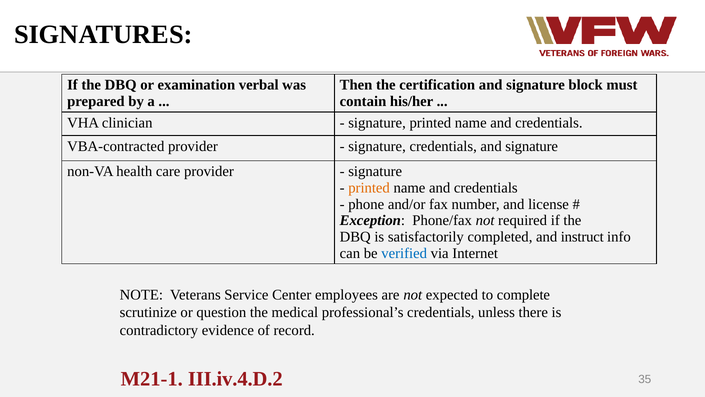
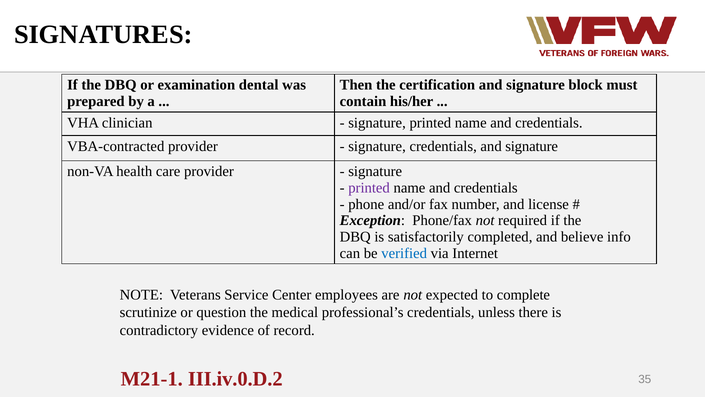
verbal: verbal -> dental
printed at (369, 188) colour: orange -> purple
instruct: instruct -> believe
III.iv.4.D.2: III.iv.4.D.2 -> III.iv.0.D.2
